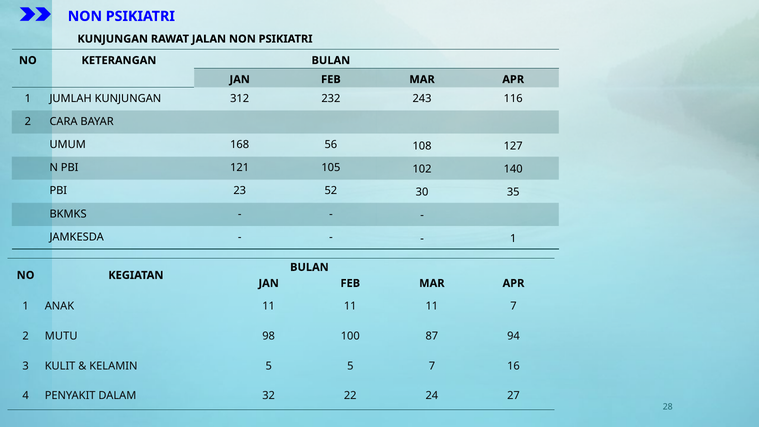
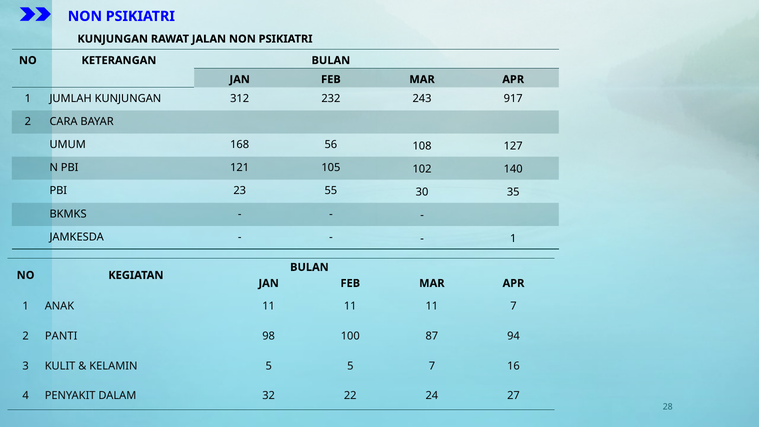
116: 116 -> 917
52: 52 -> 55
MUTU: MUTU -> PANTI
